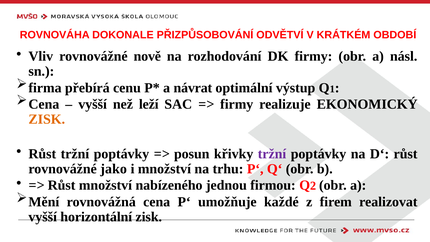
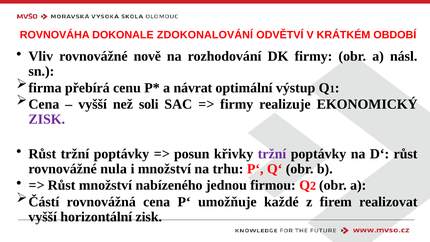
PŘIZPŮSOBOVÁNÍ: PŘIZPŮSOBOVÁNÍ -> ZDOKONALOVÁNÍ
leží: leží -> soli
ZISK at (47, 119) colour: orange -> purple
jako: jako -> nula
Mění: Mění -> Částí
